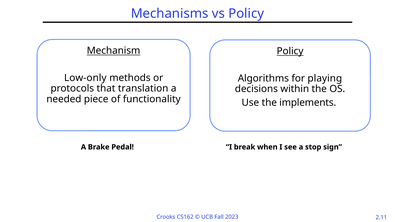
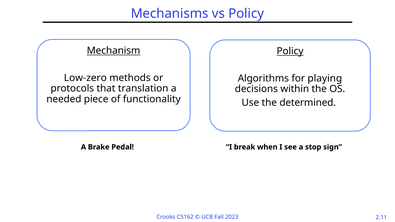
Low-only: Low-only -> Low-zero
implements: implements -> determined
